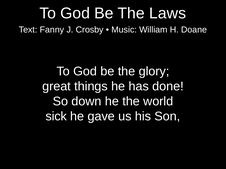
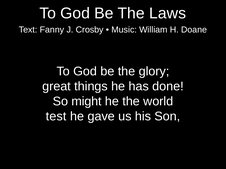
down: down -> might
sick: sick -> test
